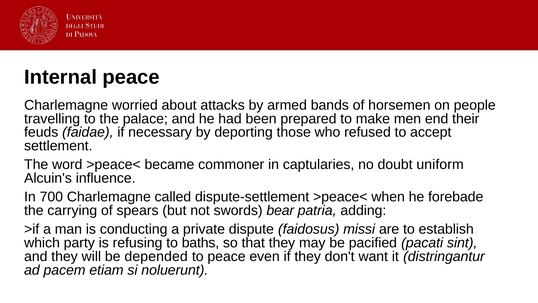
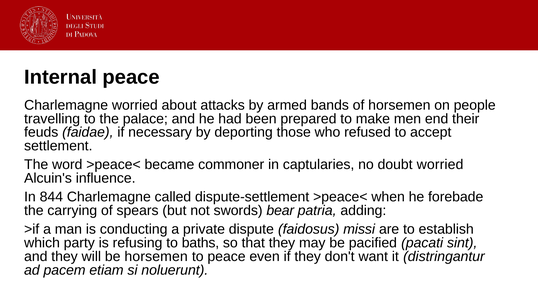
doubt uniform: uniform -> worried
700: 700 -> 844
be depended: depended -> horsemen
